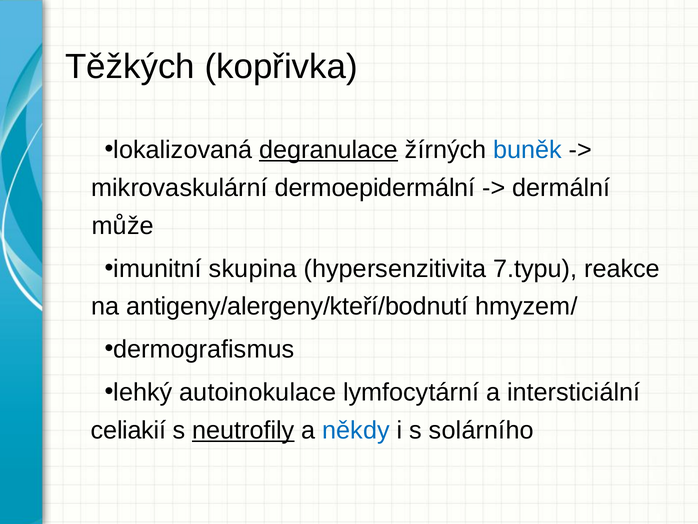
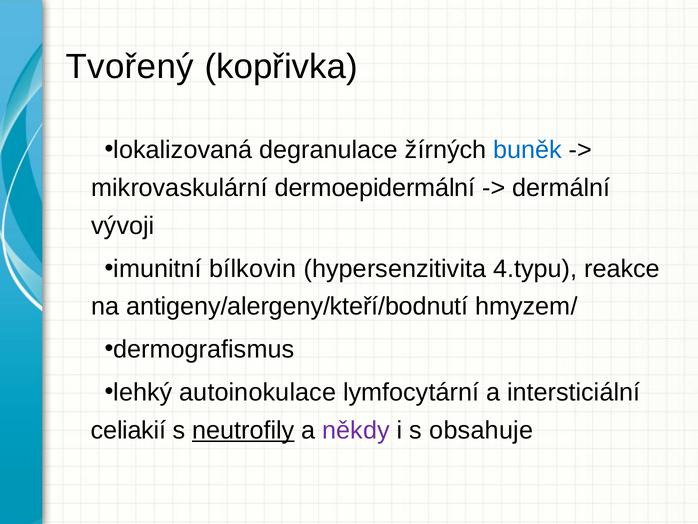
Těžkých: Těžkých -> Tvořený
degranulace underline: present -> none
může: může -> vývoji
skupina: skupina -> bílkovin
7.typu: 7.typu -> 4.typu
někdy colour: blue -> purple
solárního: solárního -> obsahuje
